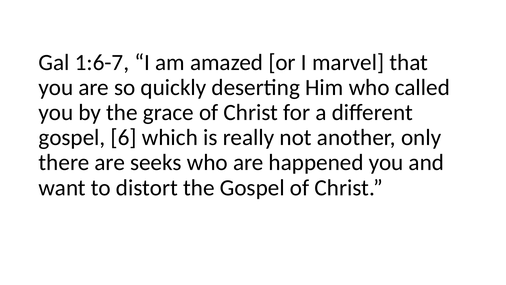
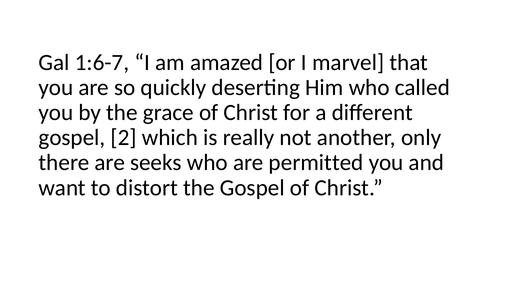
6: 6 -> 2
happened: happened -> permitted
